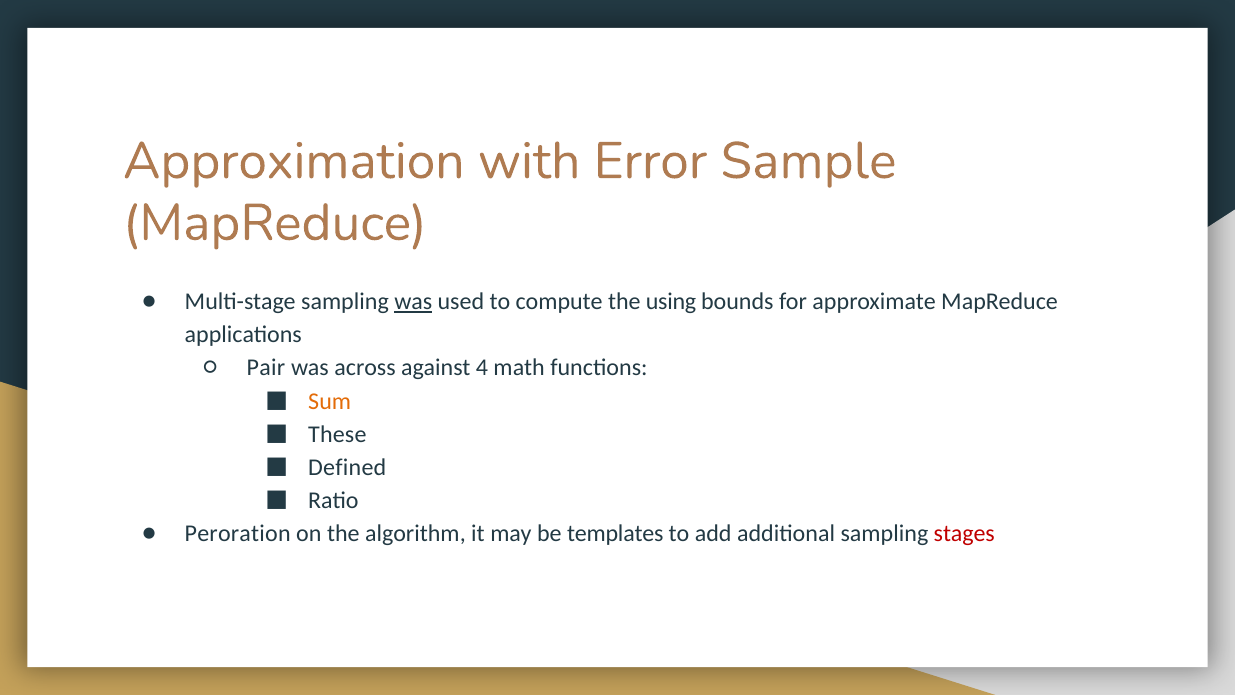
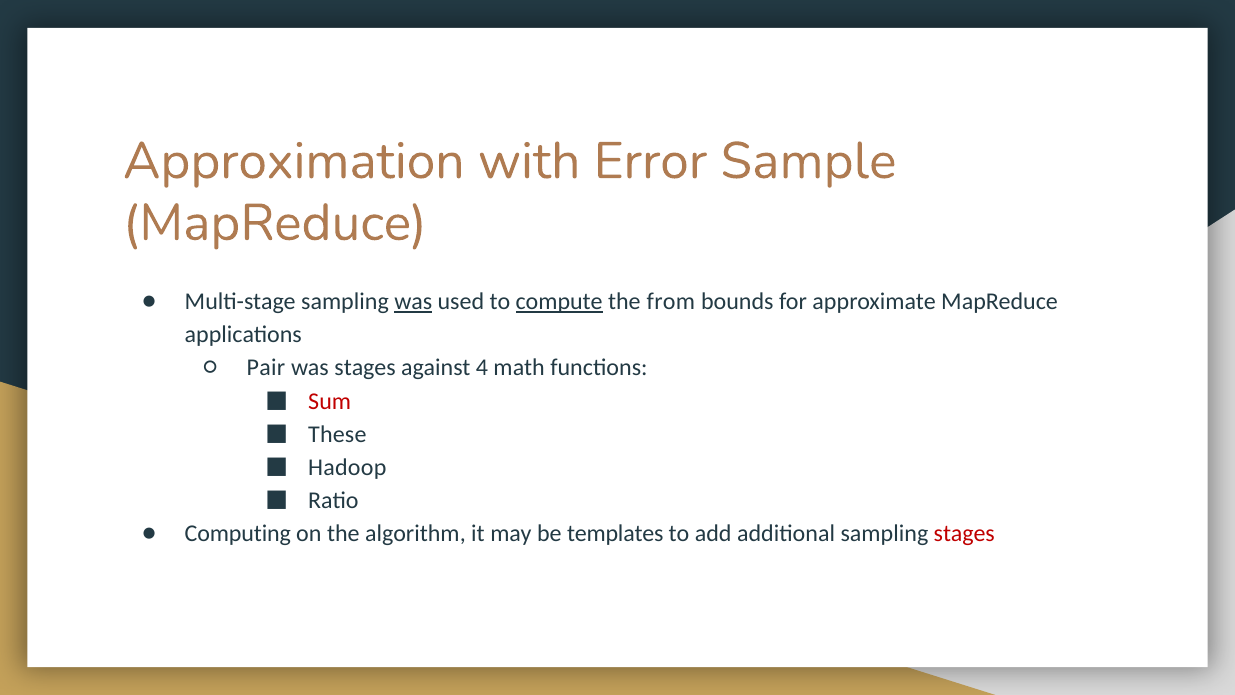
compute underline: none -> present
using: using -> from
was across: across -> stages
Sum colour: orange -> red
Defined: Defined -> Hadoop
Peroration: Peroration -> Computing
